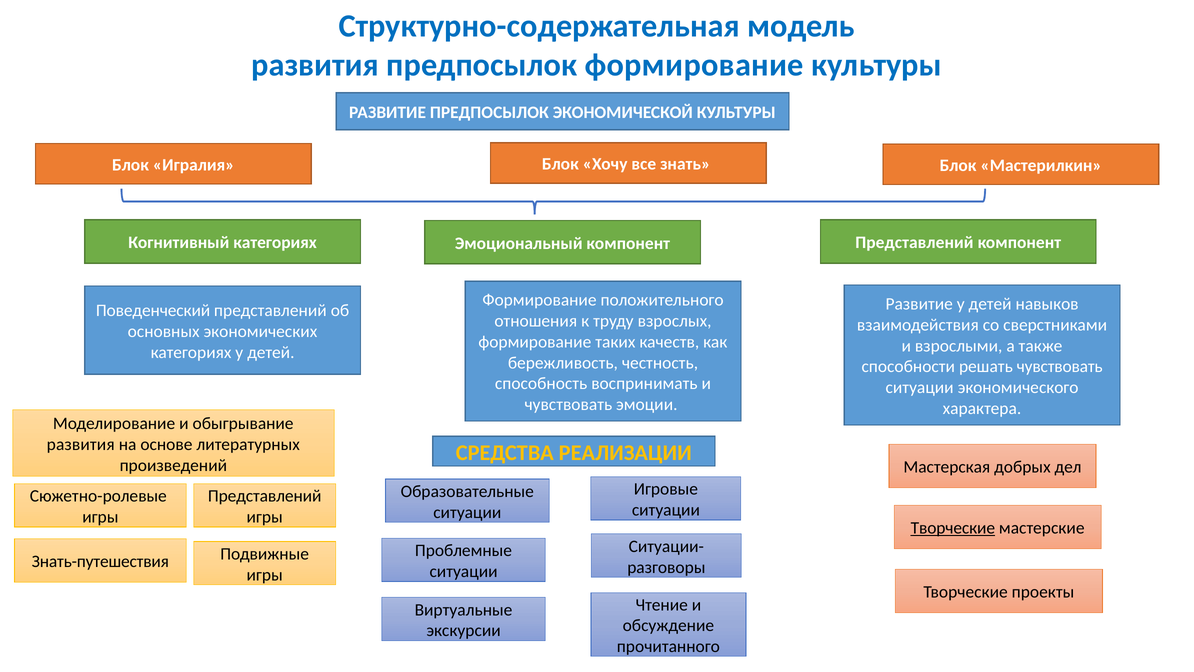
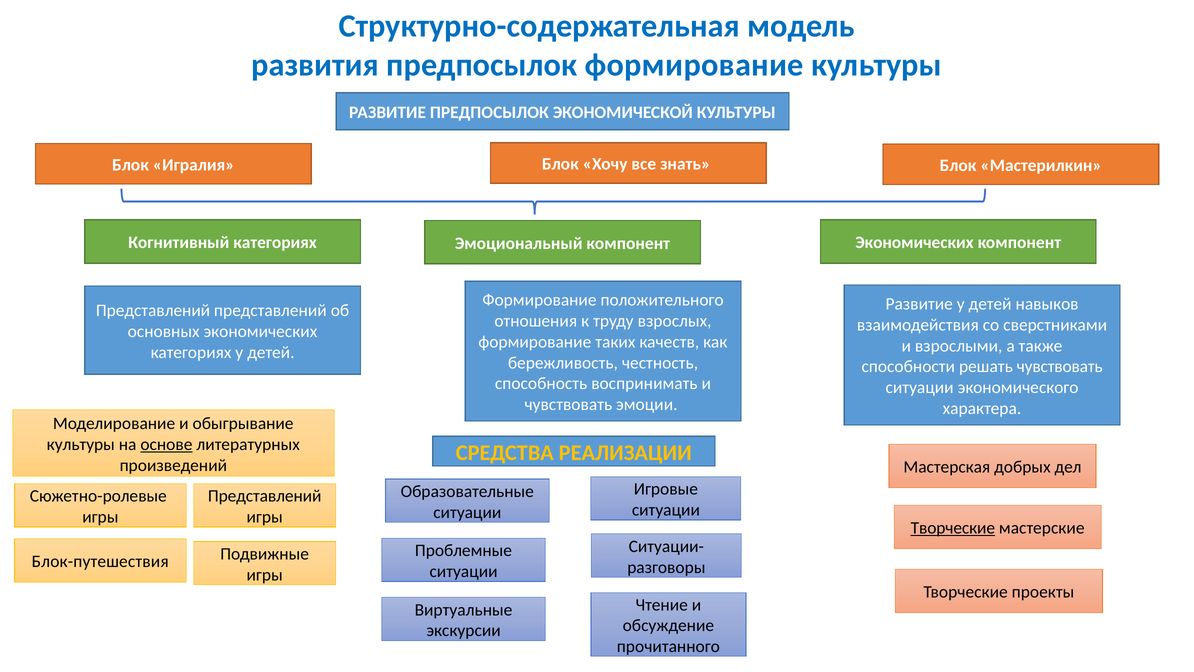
компонент Представлений: Представлений -> Экономических
Поведенческий at (153, 310): Поведенческий -> Представлений
развития at (81, 444): развития -> культуры
основе underline: none -> present
Знать-путешествия: Знать-путешествия -> Блок-путешествия
